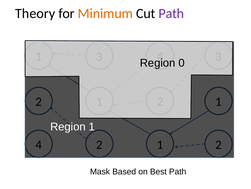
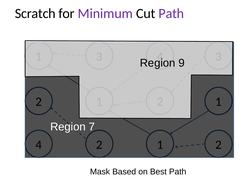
Theory: Theory -> Scratch
Minimum colour: orange -> purple
0: 0 -> 9
Region 1: 1 -> 7
